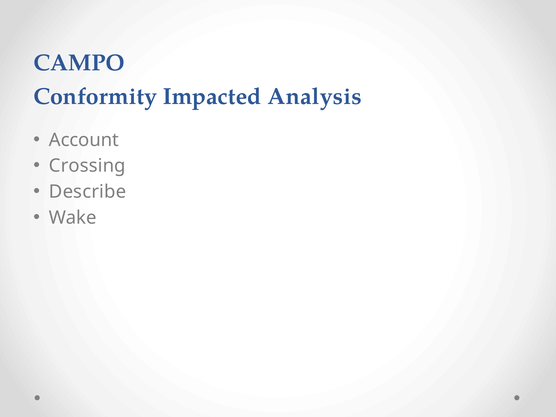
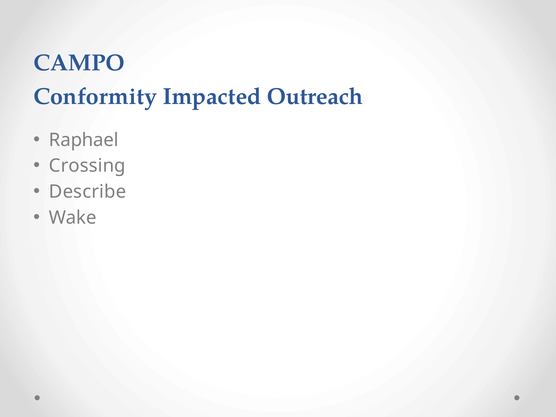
Analysis: Analysis -> Outreach
Account: Account -> Raphael
